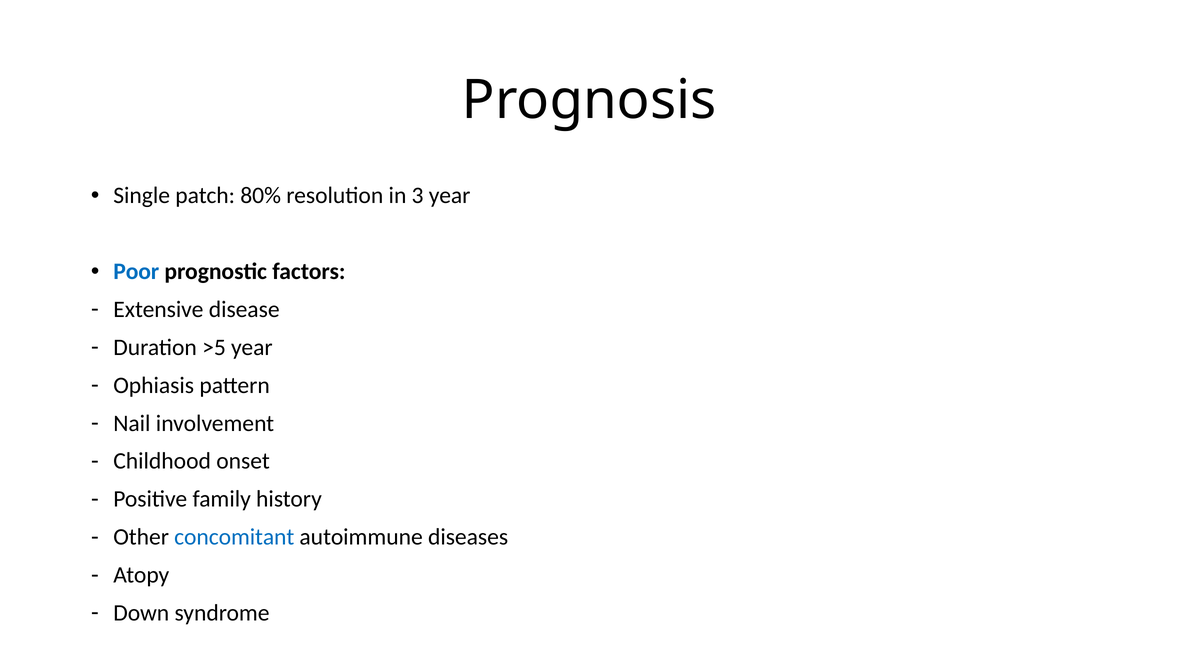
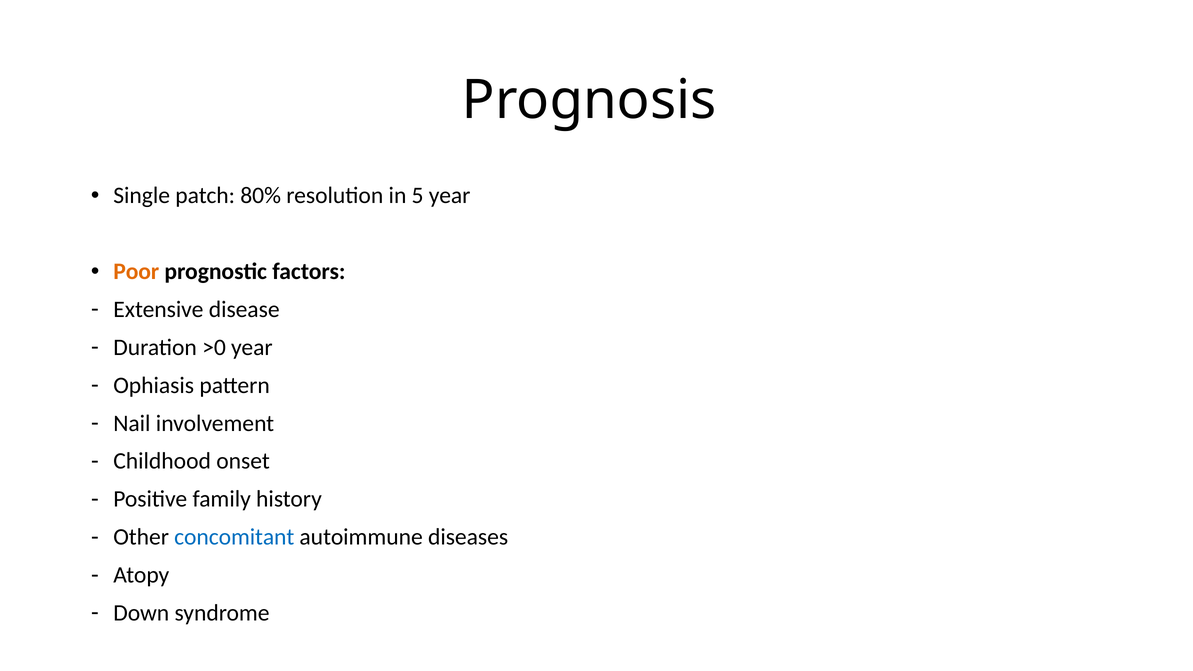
3: 3 -> 5
Poor colour: blue -> orange
>5: >5 -> >0
